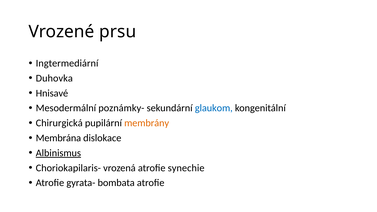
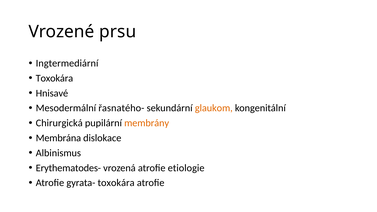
Duhovka at (54, 78): Duhovka -> Toxokára
poznámky-: poznámky- -> řasnatého-
glaukom colour: blue -> orange
Albinismus underline: present -> none
Choriokapilaris-: Choriokapilaris- -> Erythematodes-
synechie: synechie -> etiologie
gyrata- bombata: bombata -> toxokára
